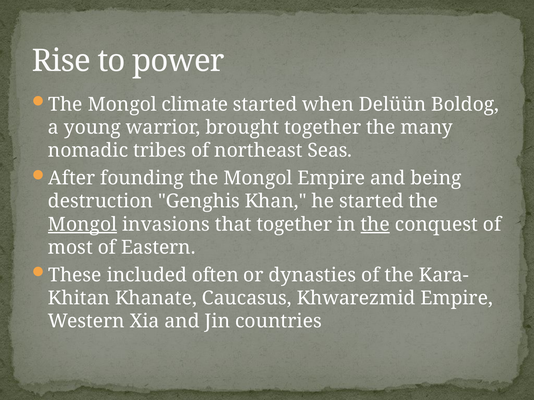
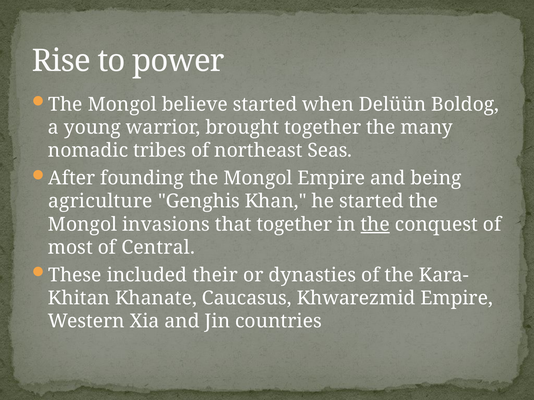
climate: climate -> believe
destruction: destruction -> agriculture
Mongol at (83, 225) underline: present -> none
Eastern: Eastern -> Central
often: often -> their
